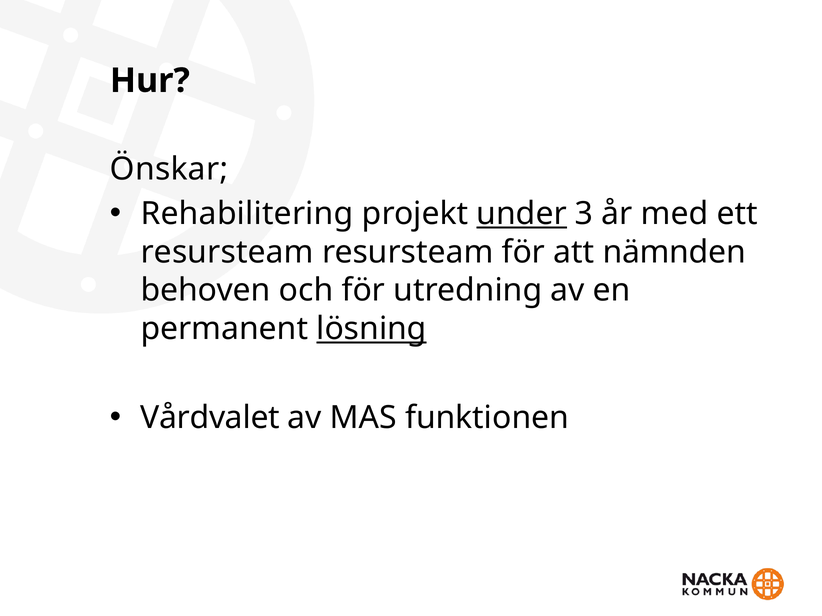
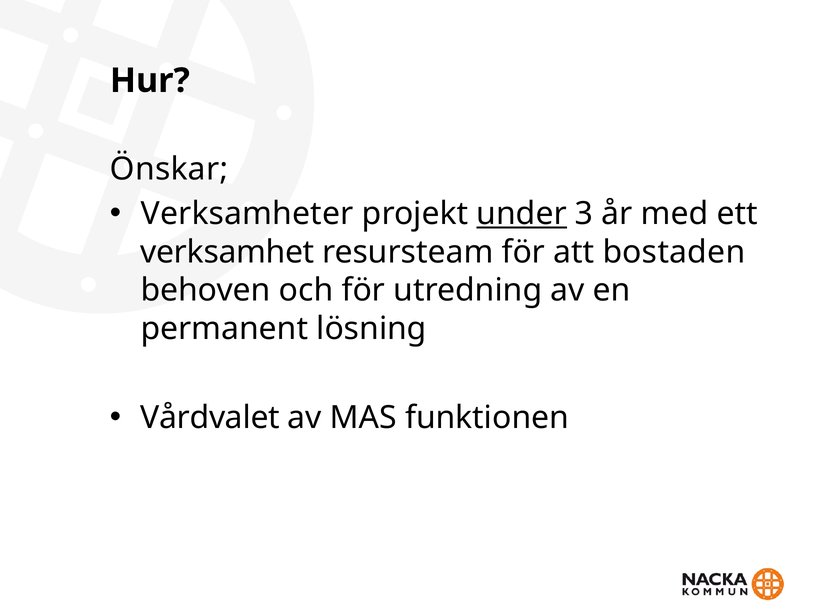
Rehabilitering: Rehabilitering -> Verksamheter
resursteam at (227, 252): resursteam -> verksamhet
nämnden: nämnden -> bostaden
lösning underline: present -> none
